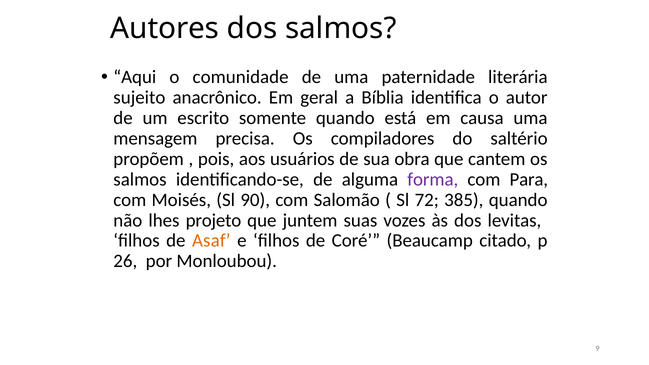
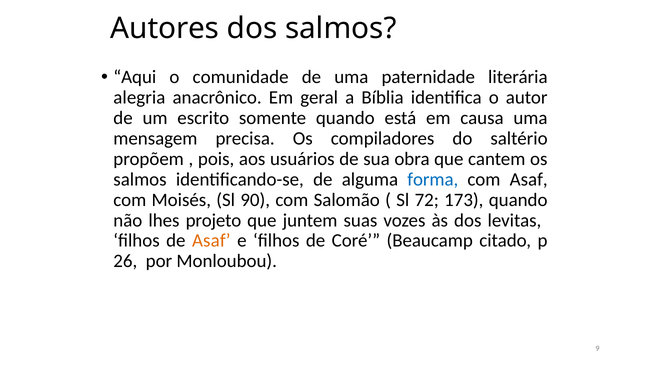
sujeito: sujeito -> alegria
forma colour: purple -> blue
com Para: Para -> Asaf
385: 385 -> 173
